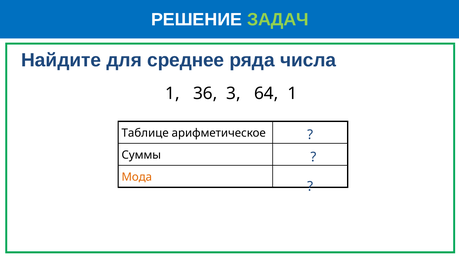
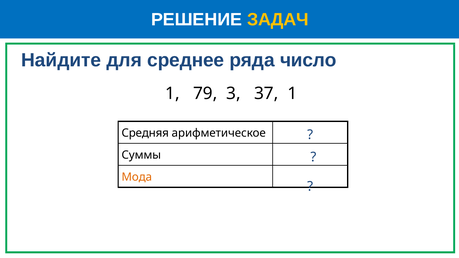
ЗАДАЧ colour: light green -> yellow
числа: числа -> число
36: 36 -> 79
64: 64 -> 37
Таблице: Таблице -> Средняя
